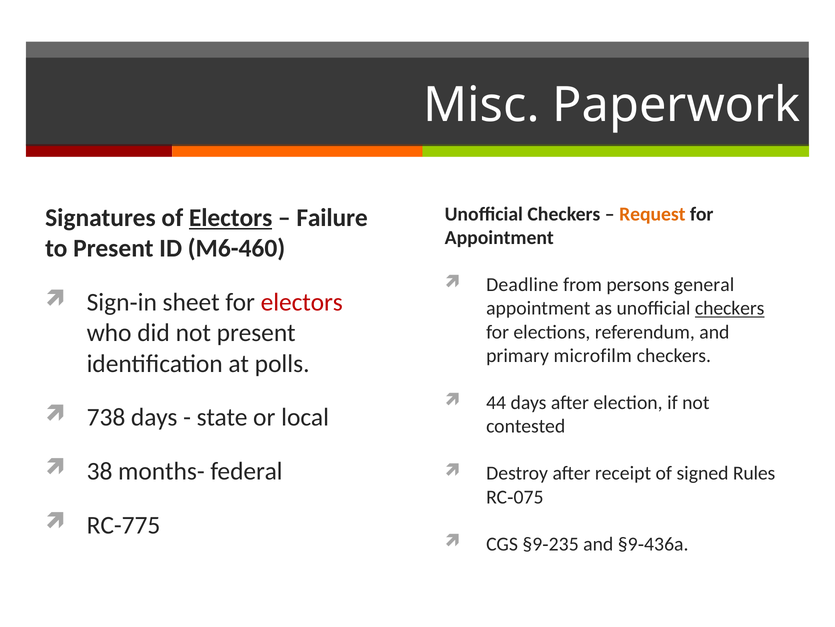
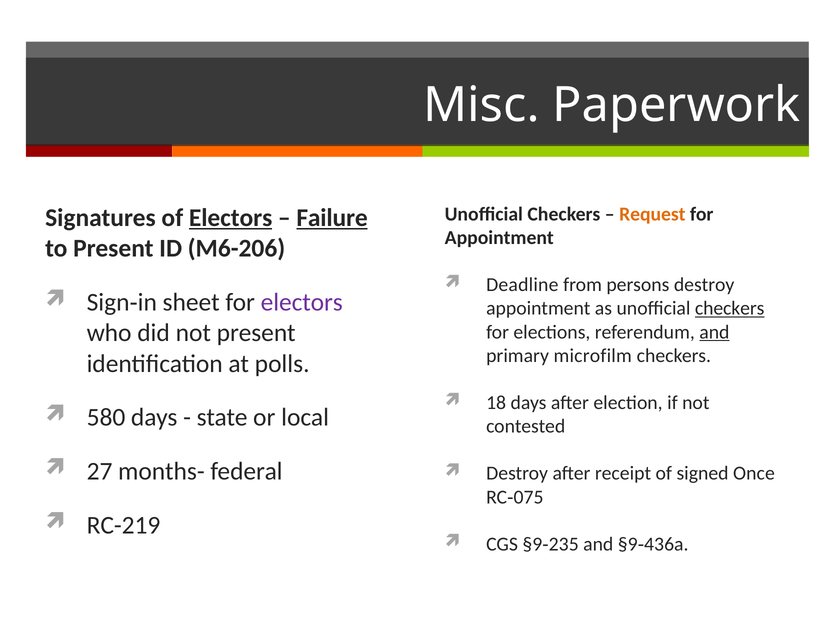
Failure underline: none -> present
M6-460: M6-460 -> M6-206
persons general: general -> destroy
electors at (302, 302) colour: red -> purple
and at (714, 332) underline: none -> present
44: 44 -> 18
738: 738 -> 580
38: 38 -> 27
Rules: Rules -> Once
RC-775: RC-775 -> RC-219
